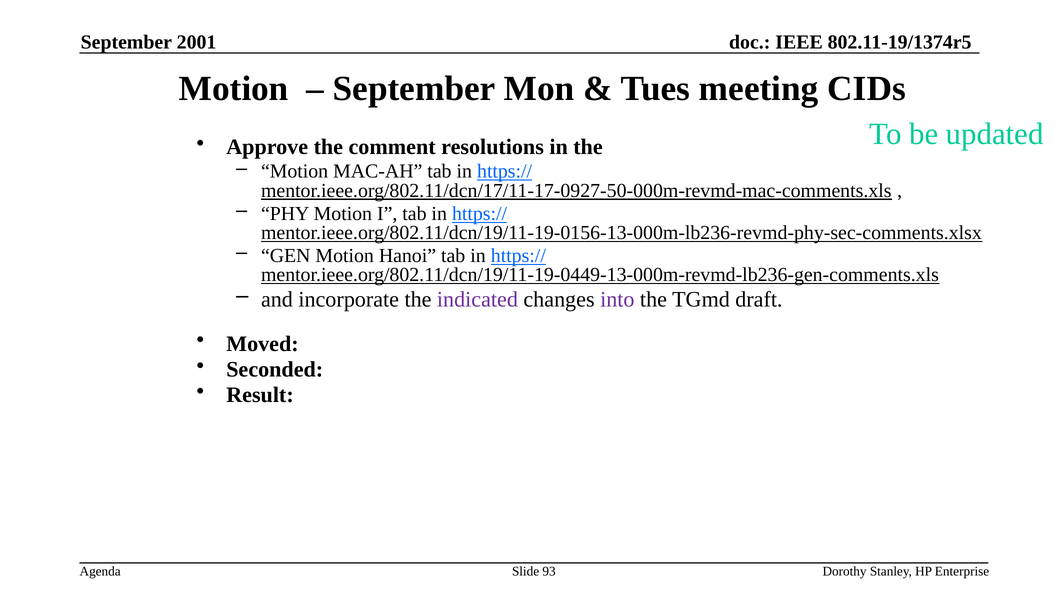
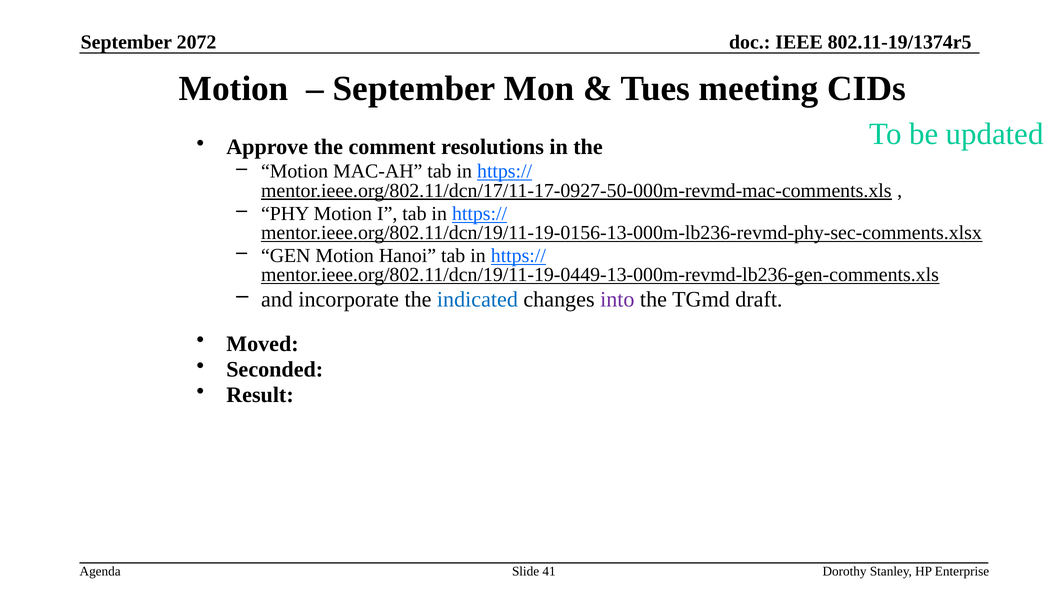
2001: 2001 -> 2072
indicated colour: purple -> blue
93: 93 -> 41
